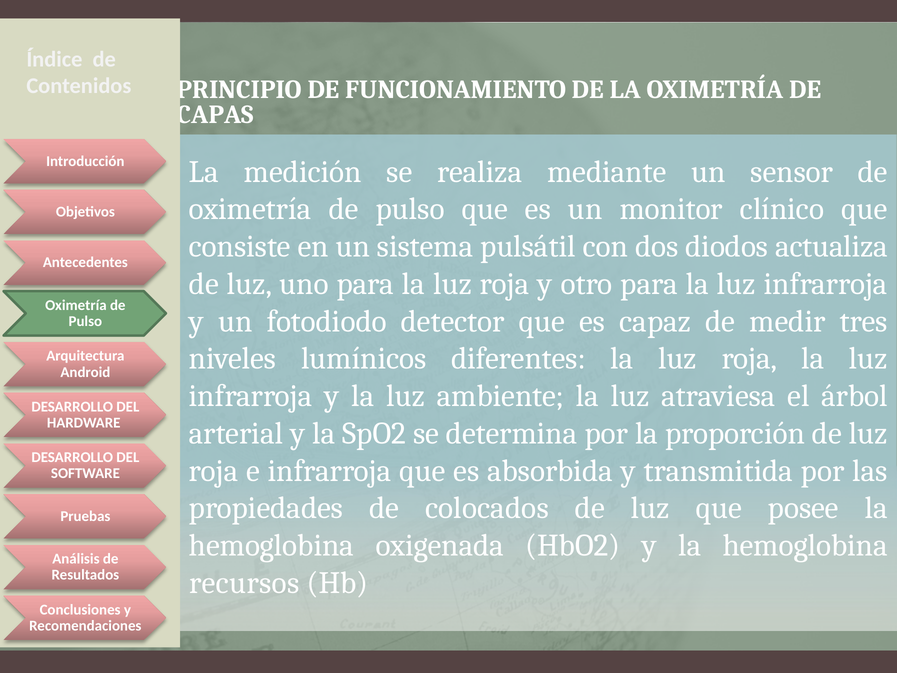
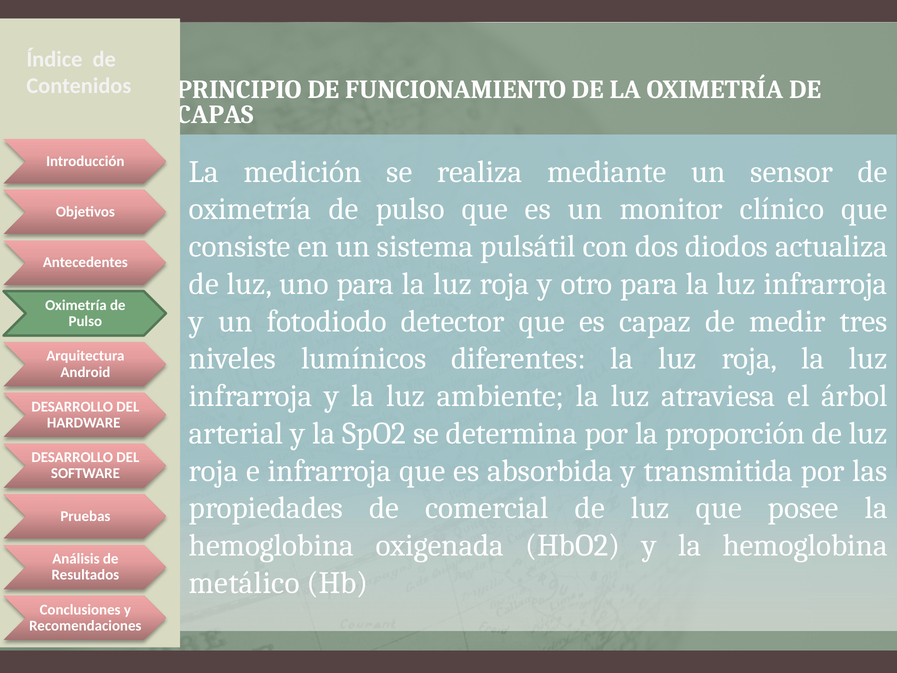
colocados: colocados -> comercial
recursos: recursos -> metálico
